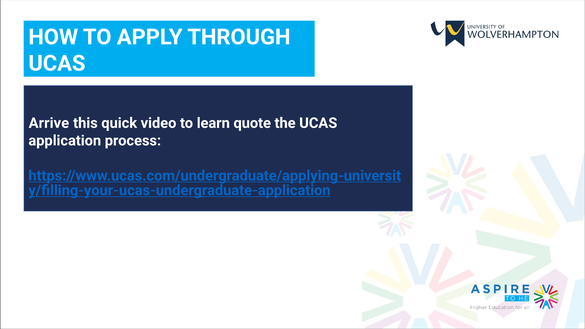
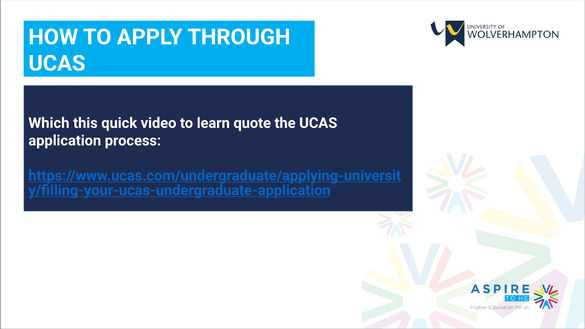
Arrive: Arrive -> Which
